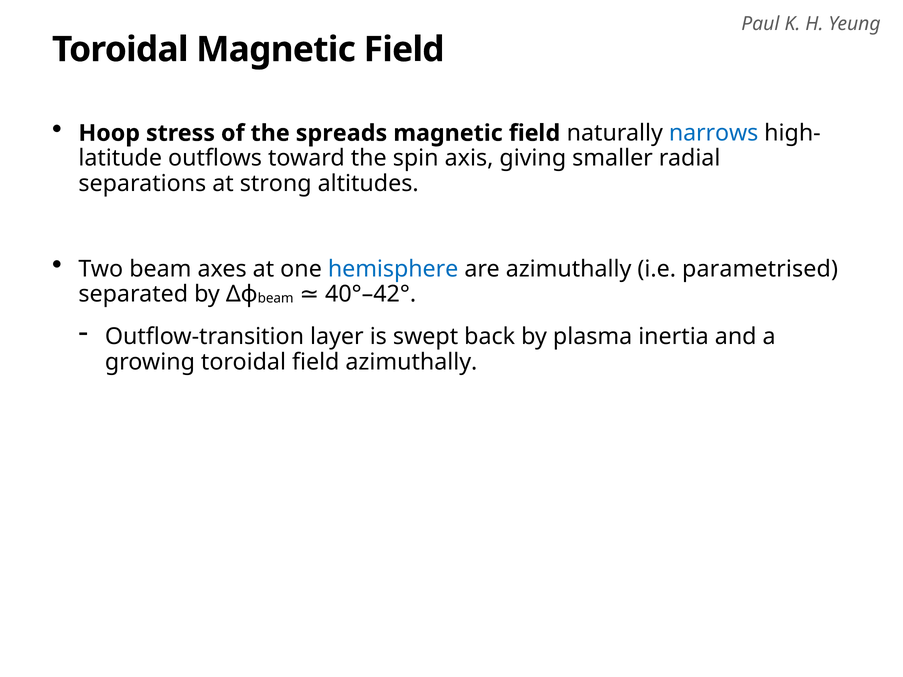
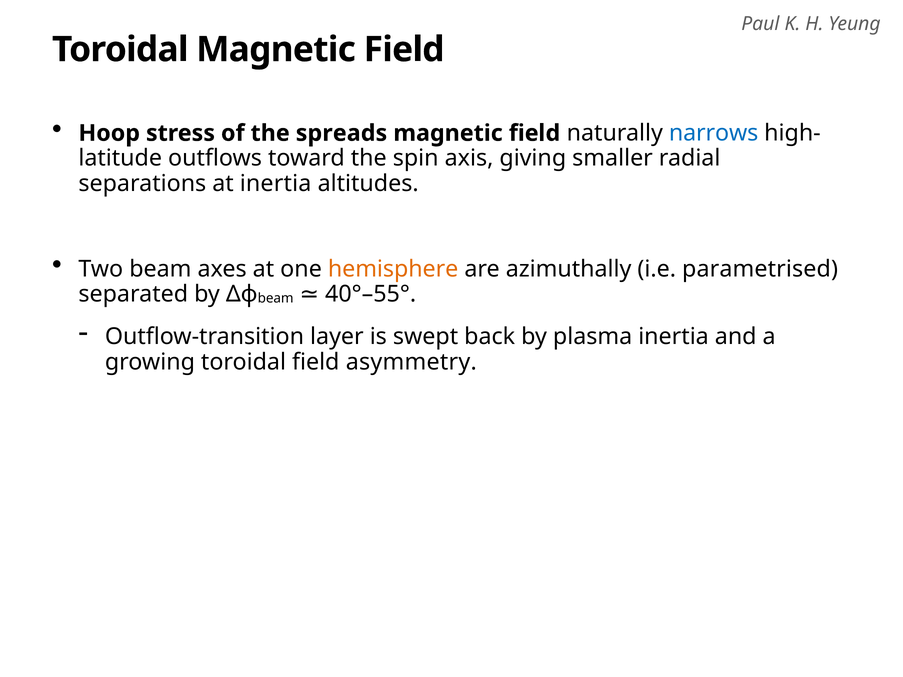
at strong: strong -> inertia
hemisphere colour: blue -> orange
40°–42°: 40°–42° -> 40°–55°
field azimuthally: azimuthally -> asymmetry
